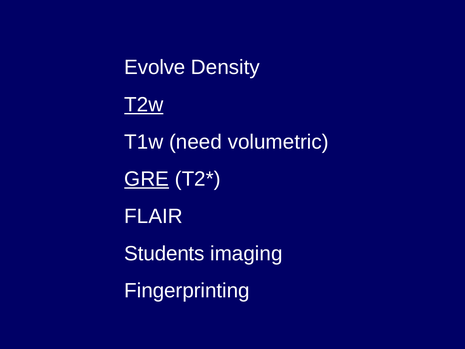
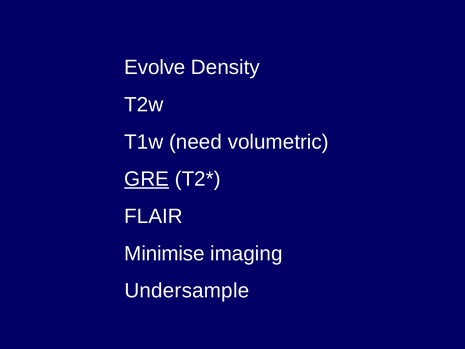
T2w underline: present -> none
Students: Students -> Minimise
Fingerprinting: Fingerprinting -> Undersample
